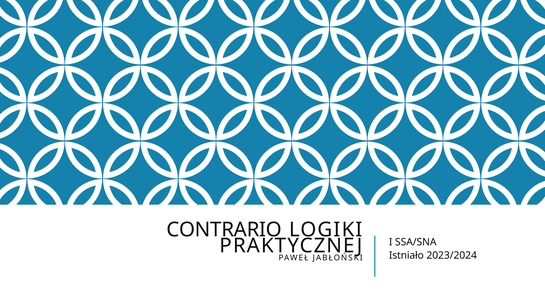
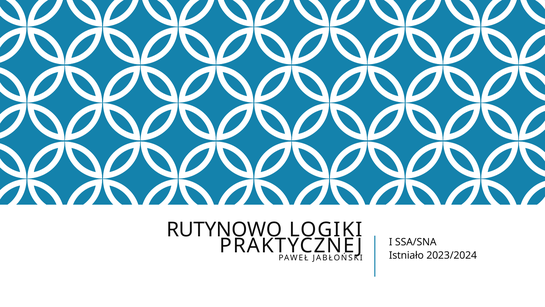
CONTRARIO: CONTRARIO -> RUTYNOWO
